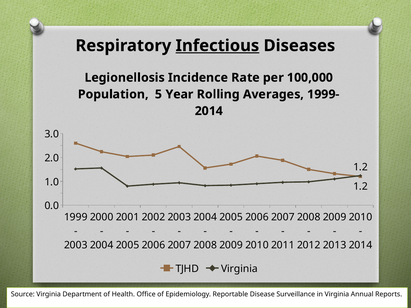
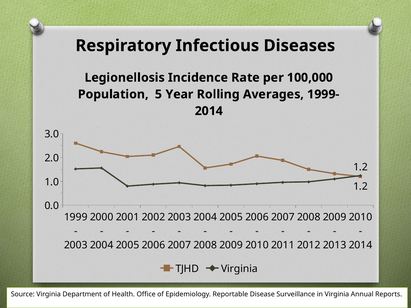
Infectious underline: present -> none
